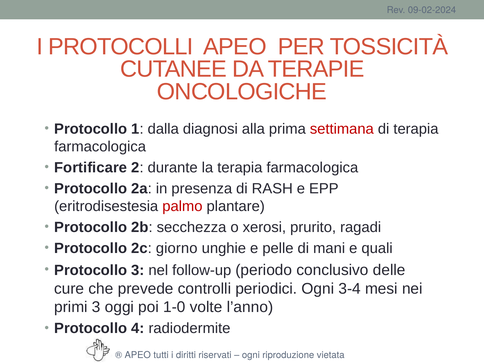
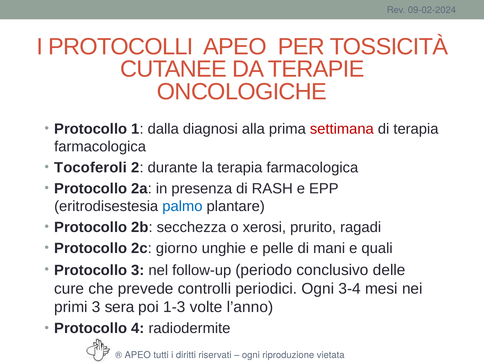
Fortificare: Fortificare -> Tocoferoli
palmo colour: red -> blue
oggi: oggi -> sera
1-0: 1-0 -> 1-3
